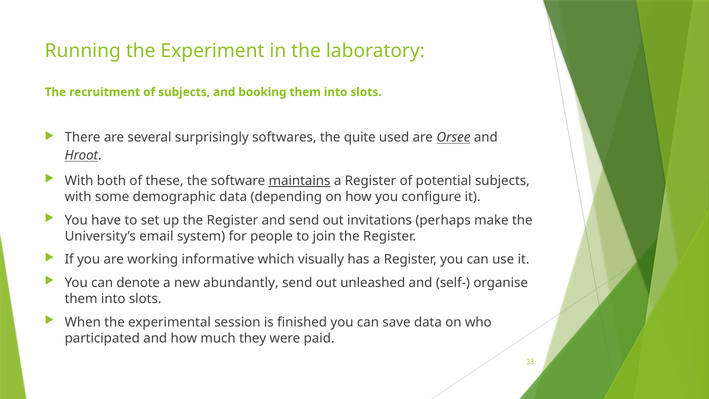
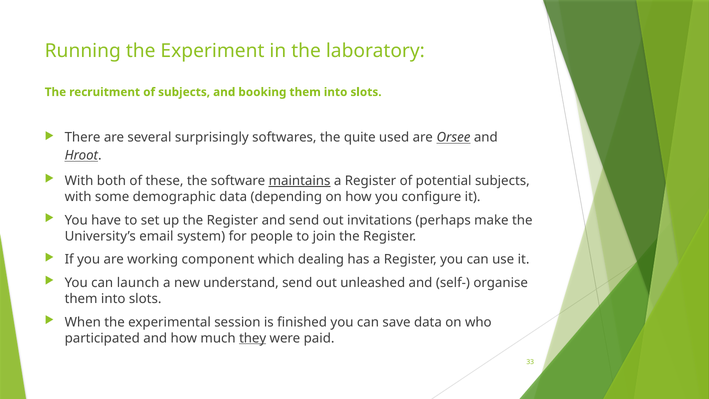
informative: informative -> component
visually: visually -> dealing
denote: denote -> launch
abundantly: abundantly -> understand
they underline: none -> present
